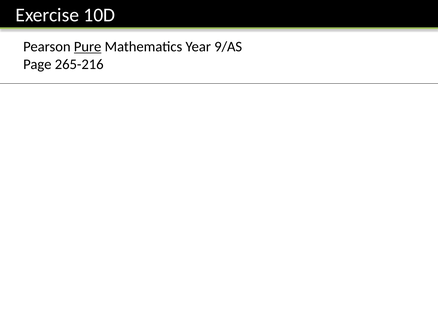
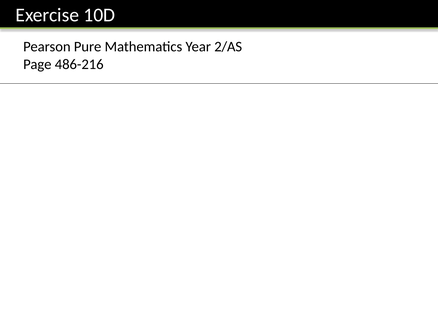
Pure underline: present -> none
9/AS: 9/AS -> 2/AS
265-216: 265-216 -> 486-216
